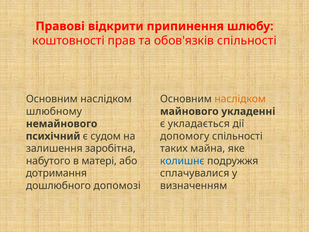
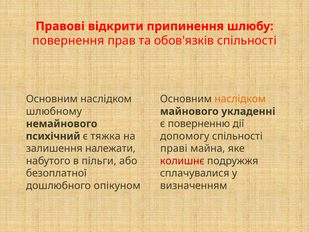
коштовності: коштовності -> повернення
укладається: укладається -> поверненню
судом: судом -> тяжка
заробітна: заробітна -> належати
таких: таких -> праві
матері: матері -> пільги
колишнє colour: blue -> red
дотримання: дотримання -> безоплатної
допомозі: допомозі -> опікуном
